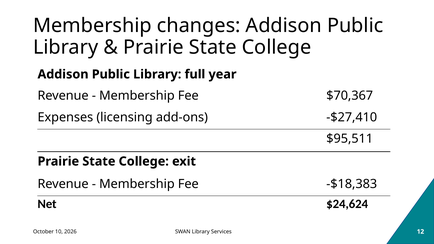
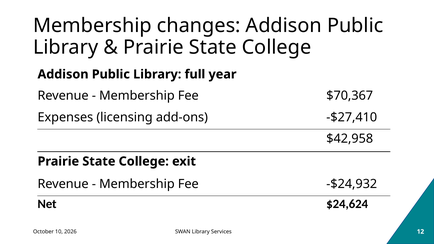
$95,511: $95,511 -> $42,958
-$18,383: -$18,383 -> -$24,932
